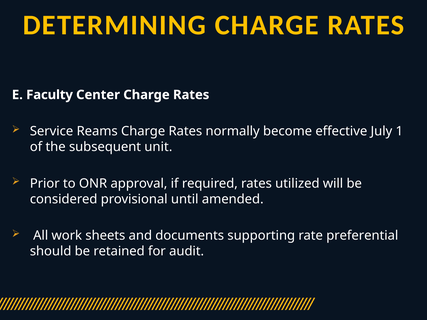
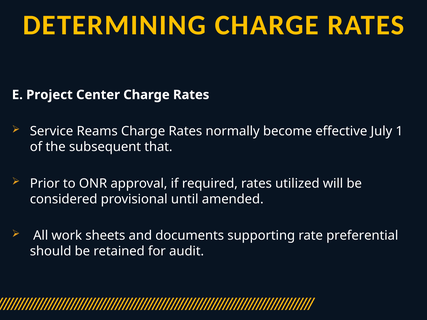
Faculty: Faculty -> Project
unit: unit -> that
